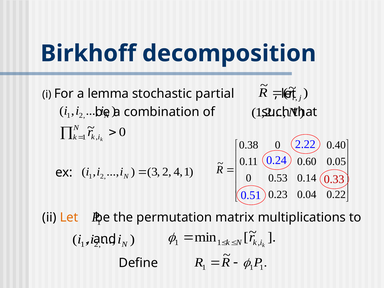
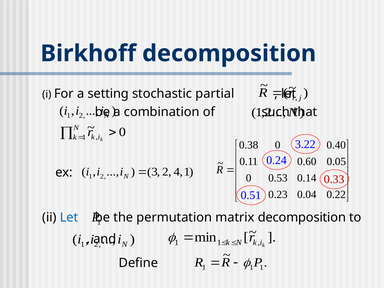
lemma: lemma -> setting
2.22: 2.22 -> 3.22
Let at (69, 217) colour: orange -> blue
matrix multiplications: multiplications -> decomposition
